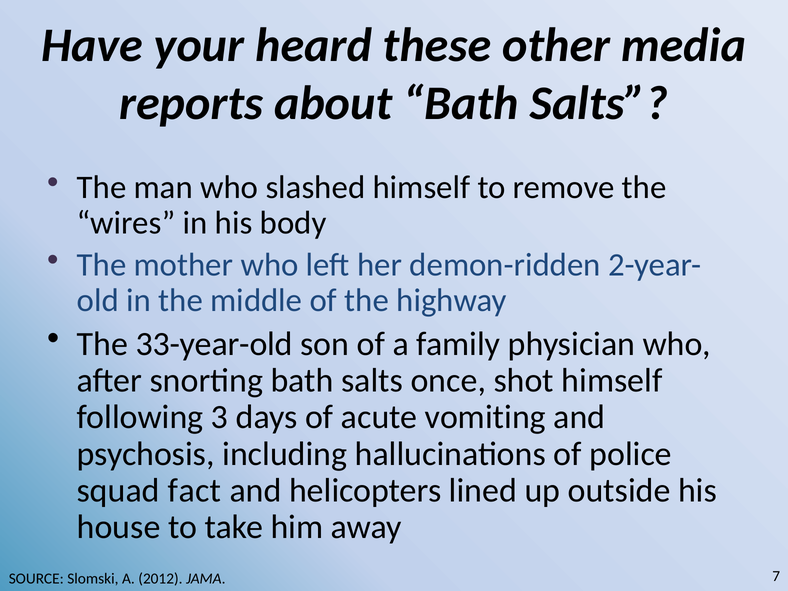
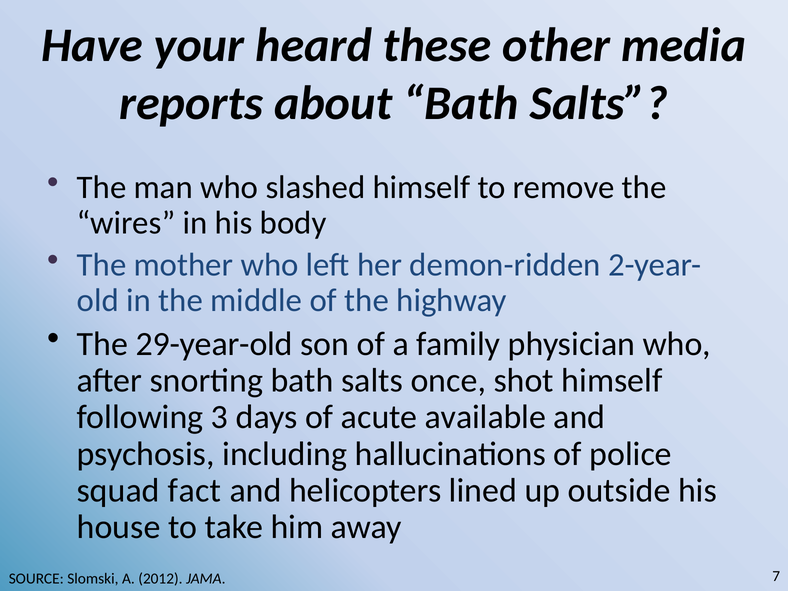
33-year-old: 33-year-old -> 29-year-old
vomiting: vomiting -> available
